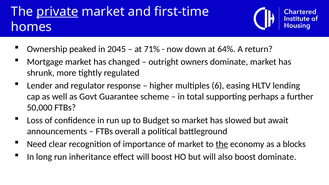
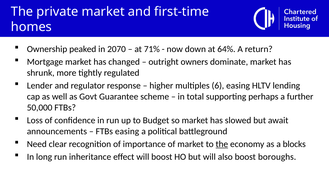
private underline: present -> none
2045: 2045 -> 2070
FTBs overall: overall -> easing
boost dominate: dominate -> boroughs
